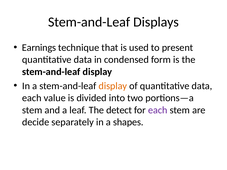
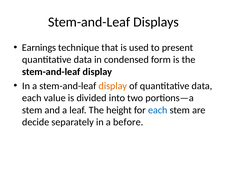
detect: detect -> height
each at (158, 110) colour: purple -> blue
shapes: shapes -> before
